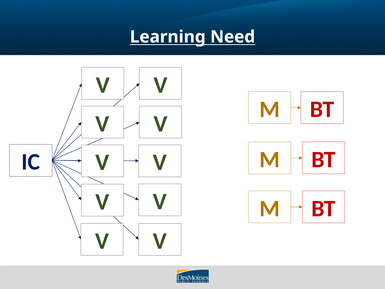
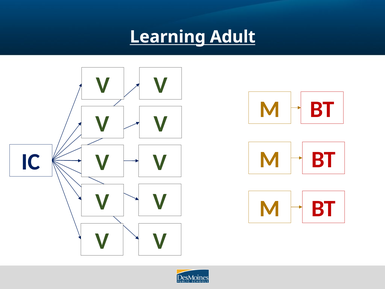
Need: Need -> Adult
